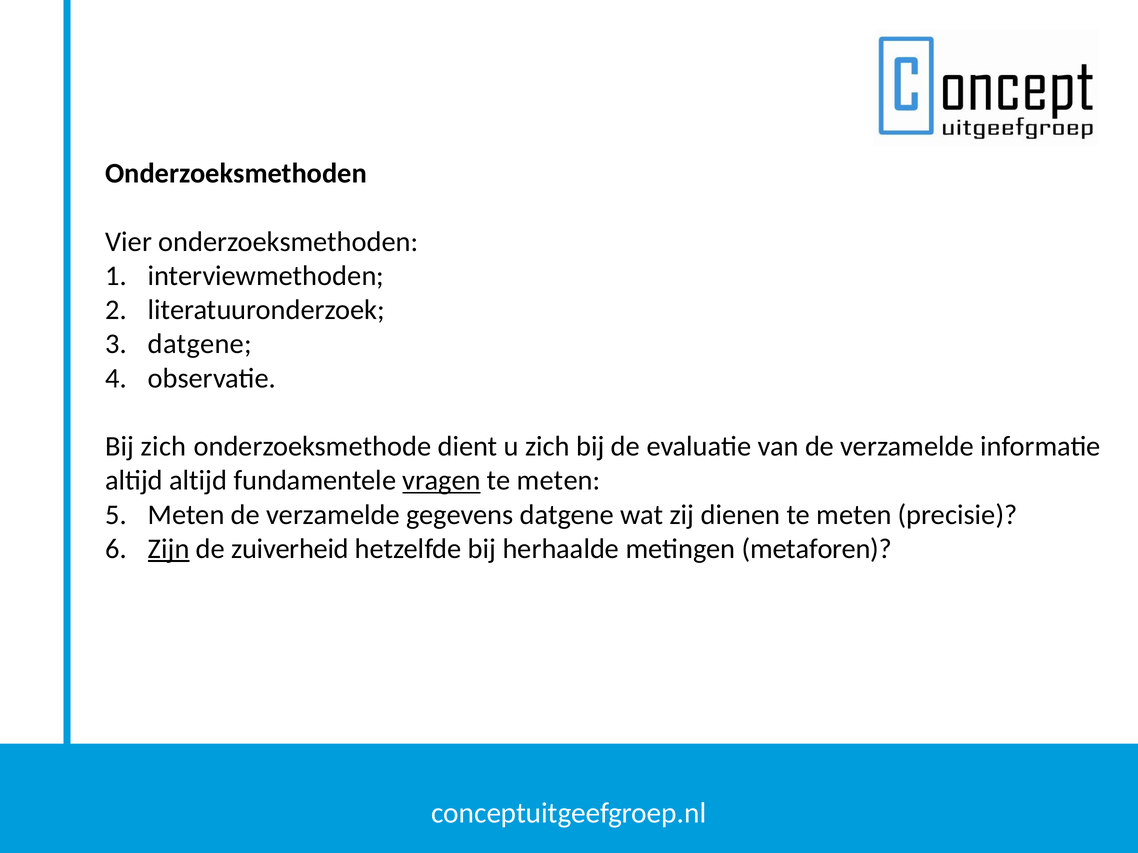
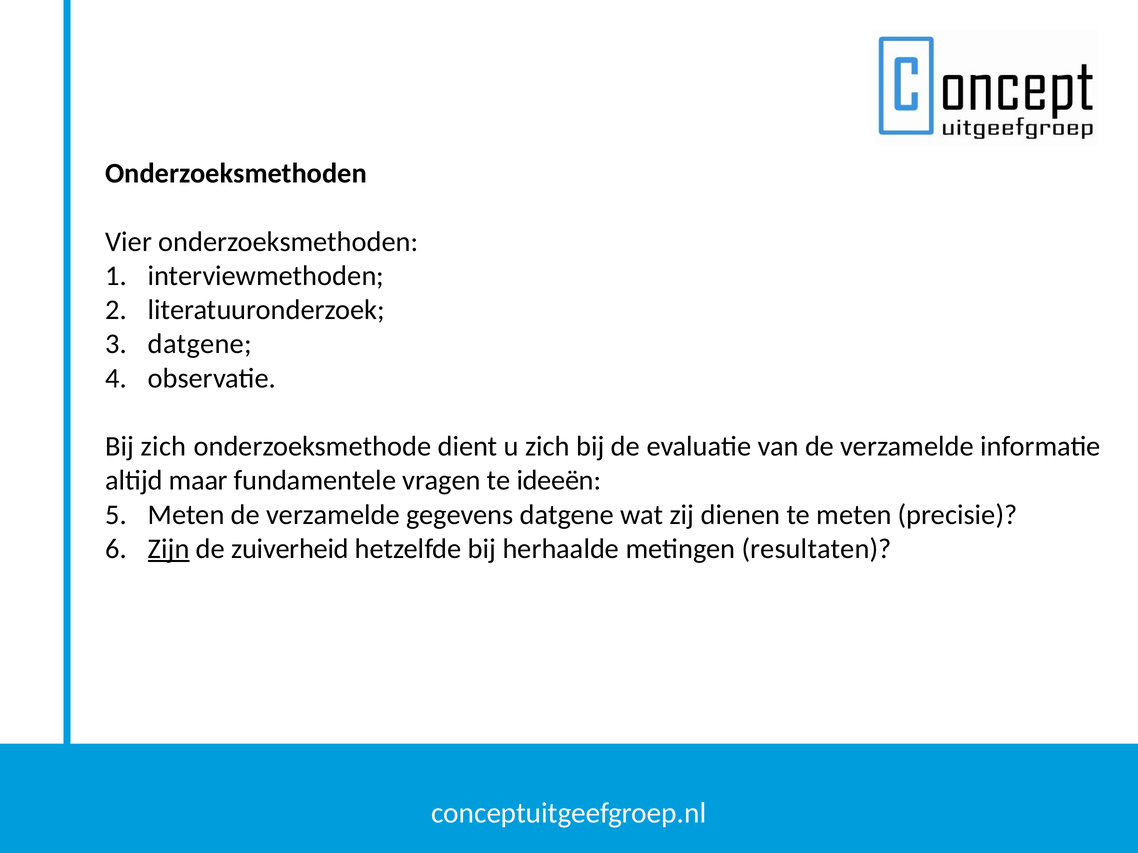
altijd altijd: altijd -> maar
vragen underline: present -> none
meten at (559, 481): meten -> ideeën
metaforen: metaforen -> resultaten
